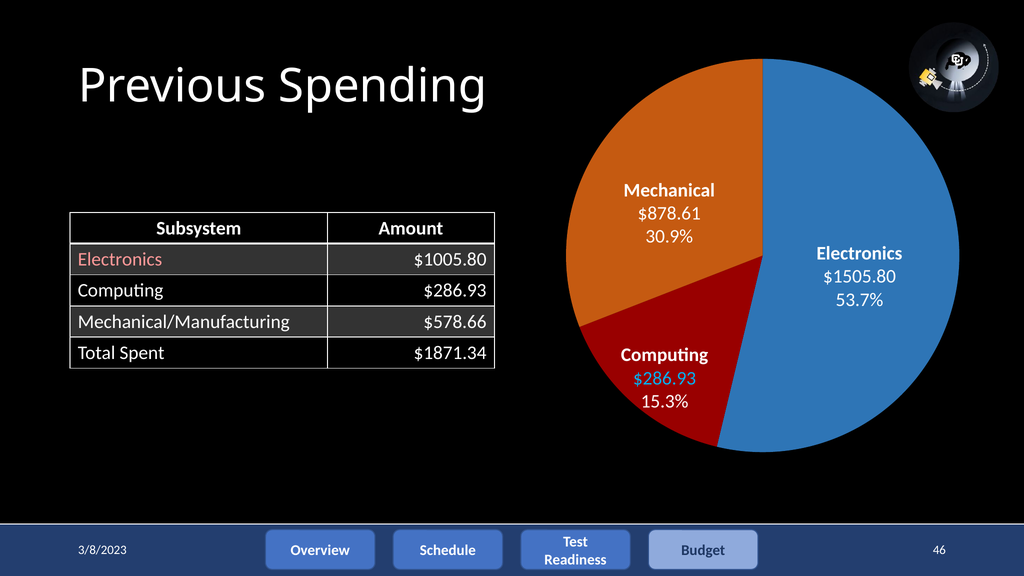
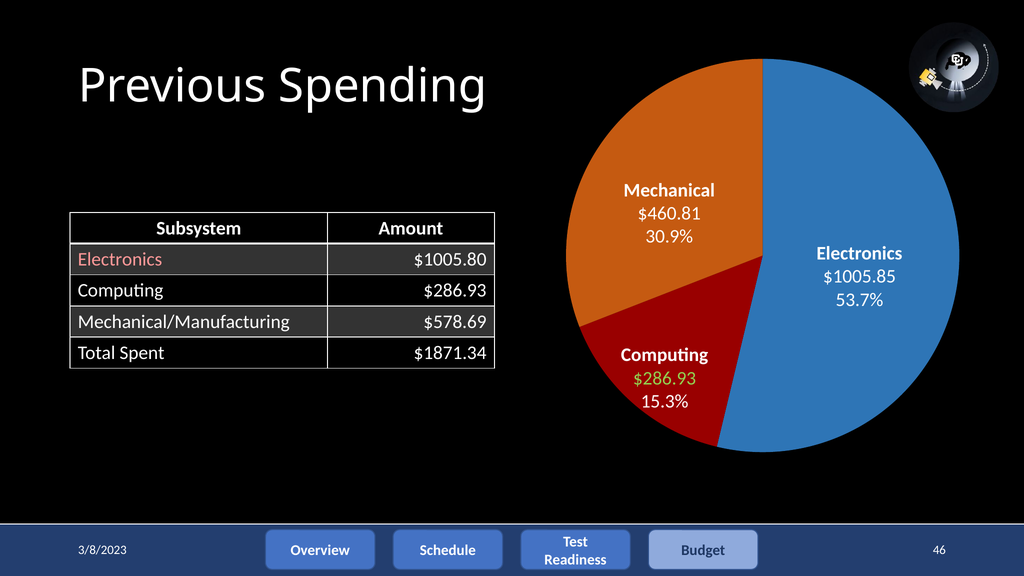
$878.61: $878.61 -> $460.81
$1505.80: $1505.80 -> $1005.85
$578.66: $578.66 -> $578.69
$286.93 at (665, 378) colour: light blue -> light green
